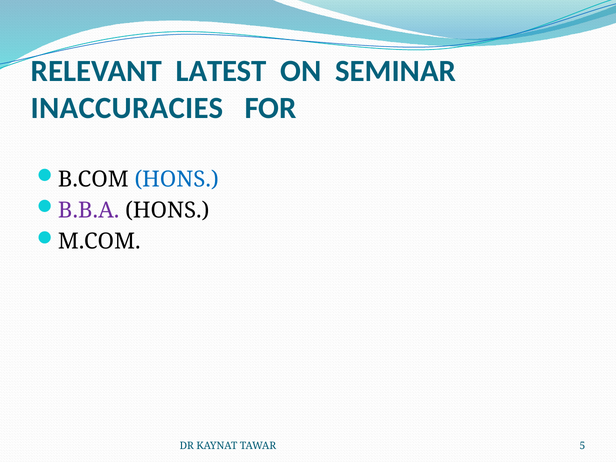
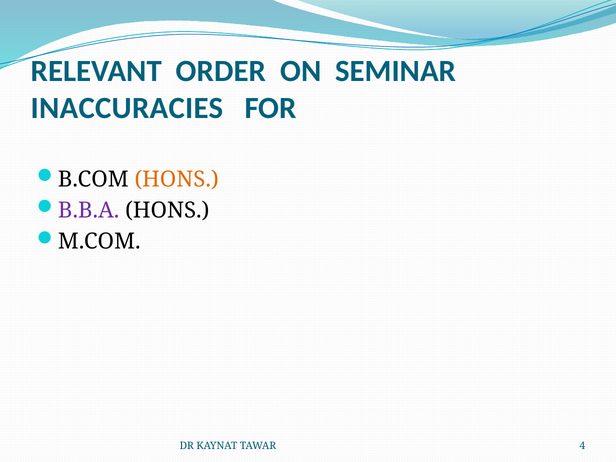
LATEST: LATEST -> ORDER
HONS at (177, 179) colour: blue -> orange
5: 5 -> 4
